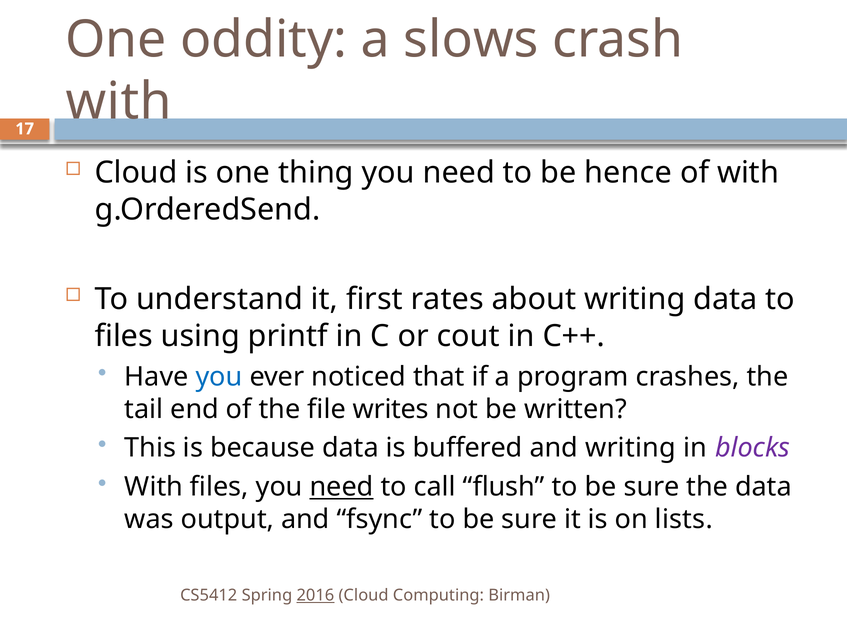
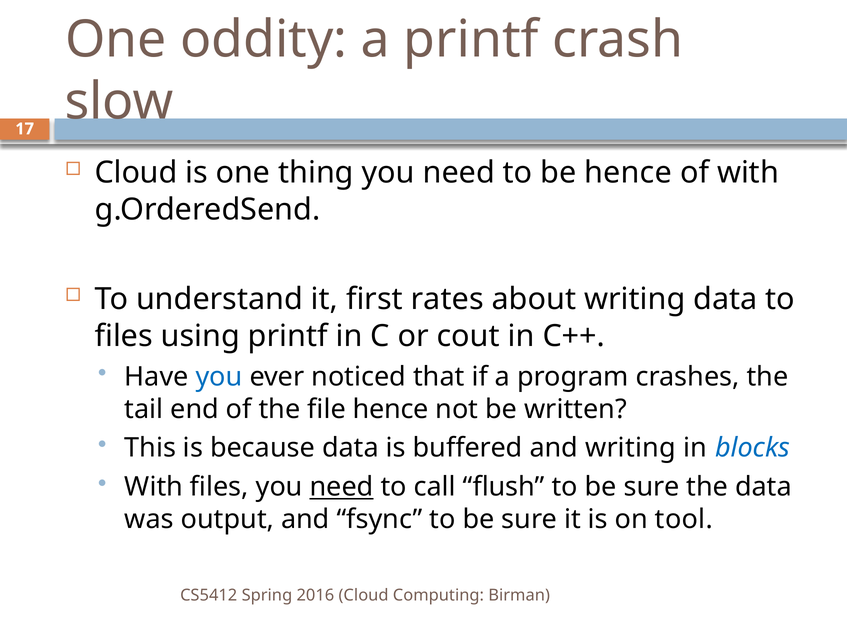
a slows: slows -> printf
with at (119, 102): with -> slow
file writes: writes -> hence
blocks colour: purple -> blue
lists: lists -> tool
2016 underline: present -> none
